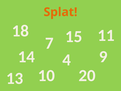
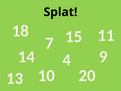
Splat colour: orange -> black
